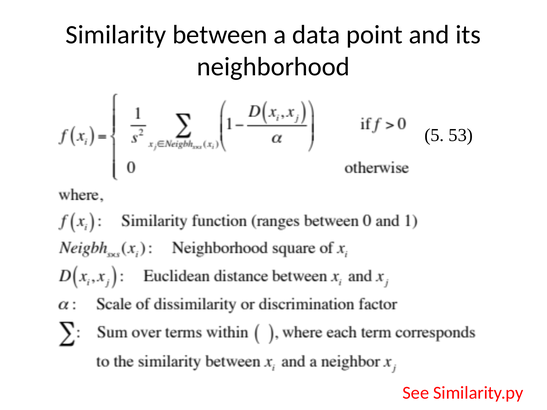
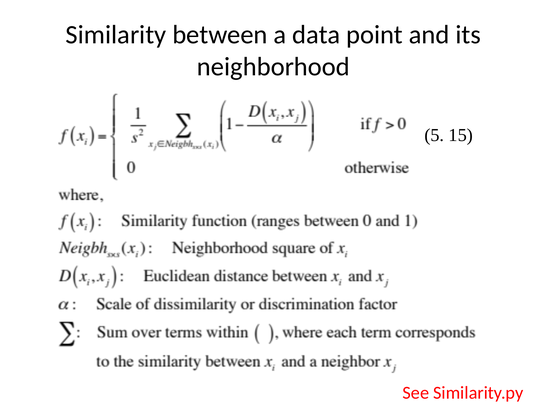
53: 53 -> 15
